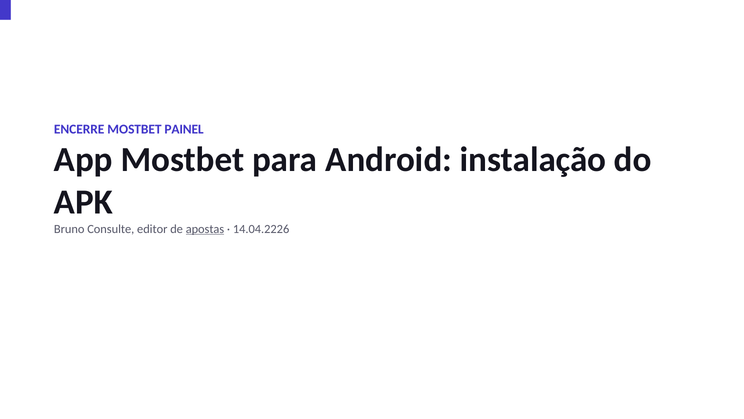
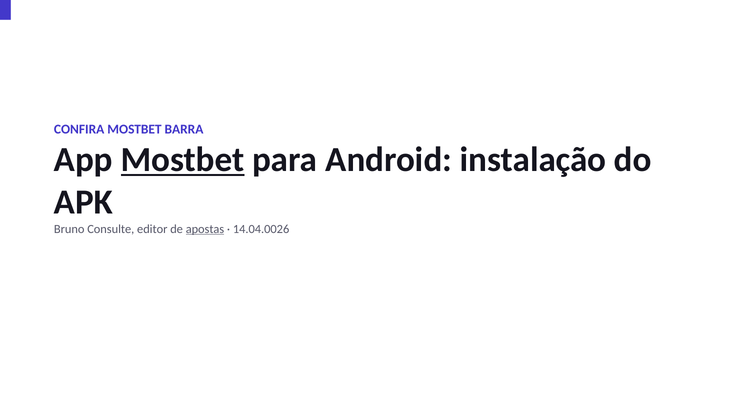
ENCERRE: ENCERRE -> CONFIRA
PAINEL: PAINEL -> BARRA
Mostbet at (183, 160) underline: none -> present
14.04.2226: 14.04.2226 -> 14.04.0026
